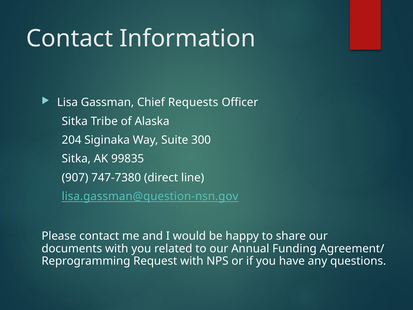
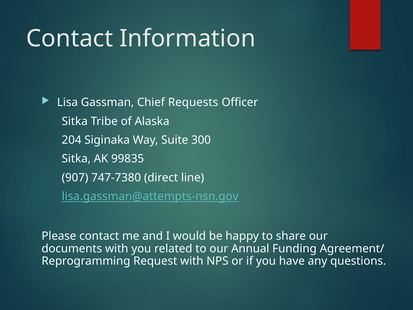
lisa.gassman@question-nsn.gov: lisa.gassman@question-nsn.gov -> lisa.gassman@attempts-nsn.gov
